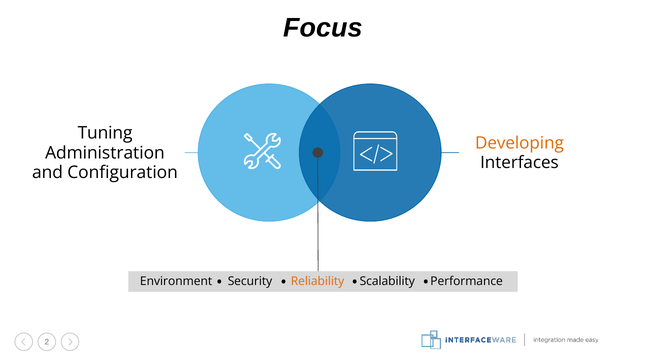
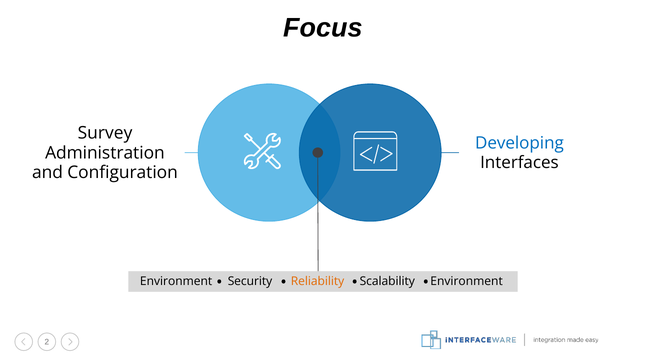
Tuning: Tuning -> Survey
Developing colour: orange -> blue
Scalability Performance: Performance -> Environment
